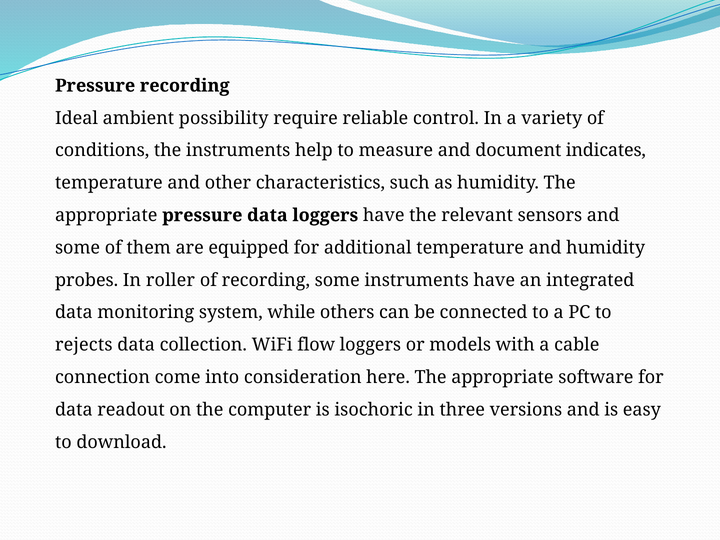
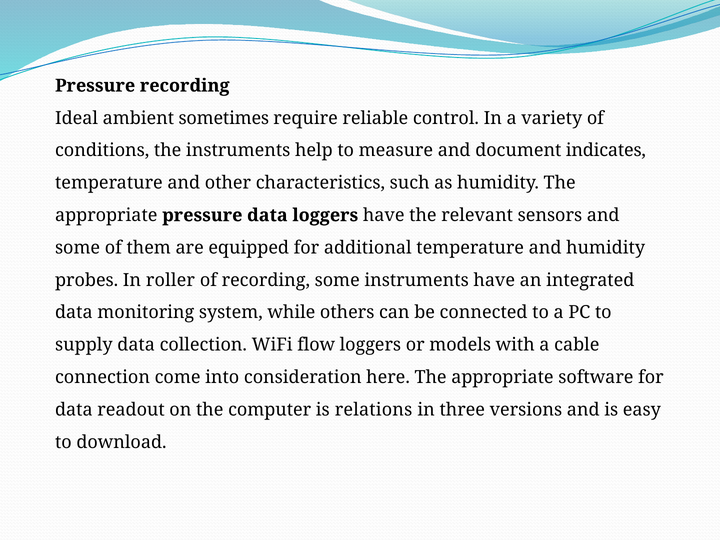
possibility: possibility -> sometimes
rejects: rejects -> supply
isochoric: isochoric -> relations
